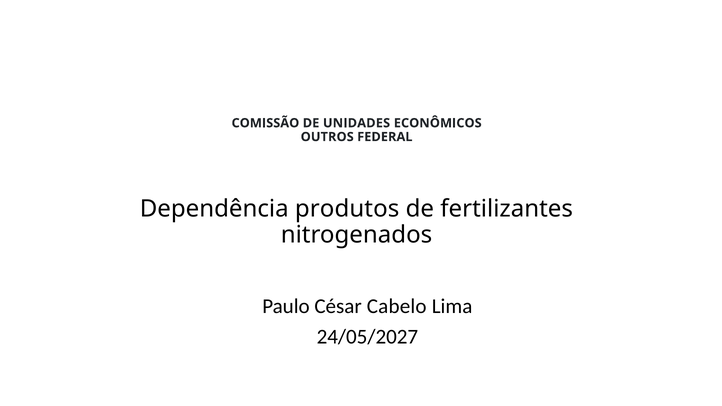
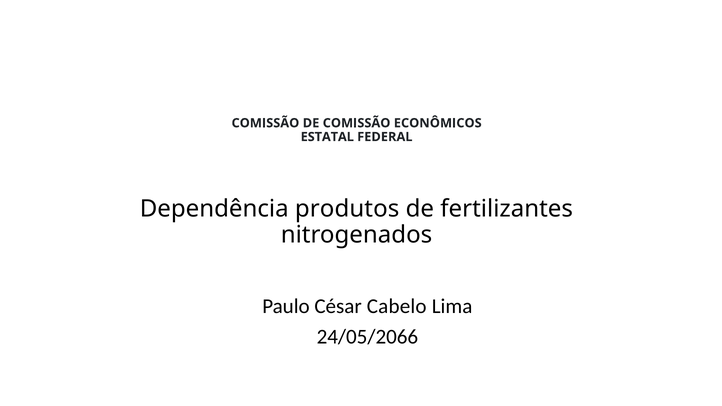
DE UNIDADES: UNIDADES -> COMISSÃO
OUTROS: OUTROS -> ESTATAL
24/05/2027: 24/05/2027 -> 24/05/2066
